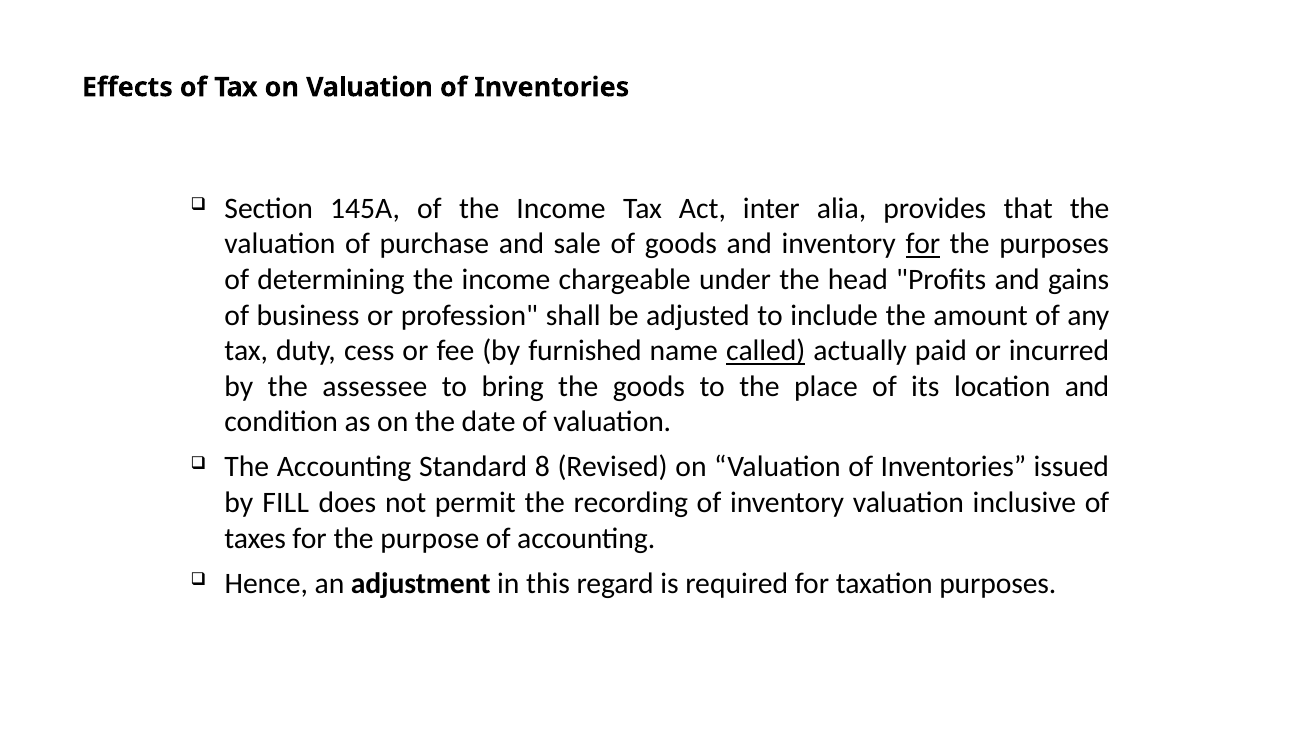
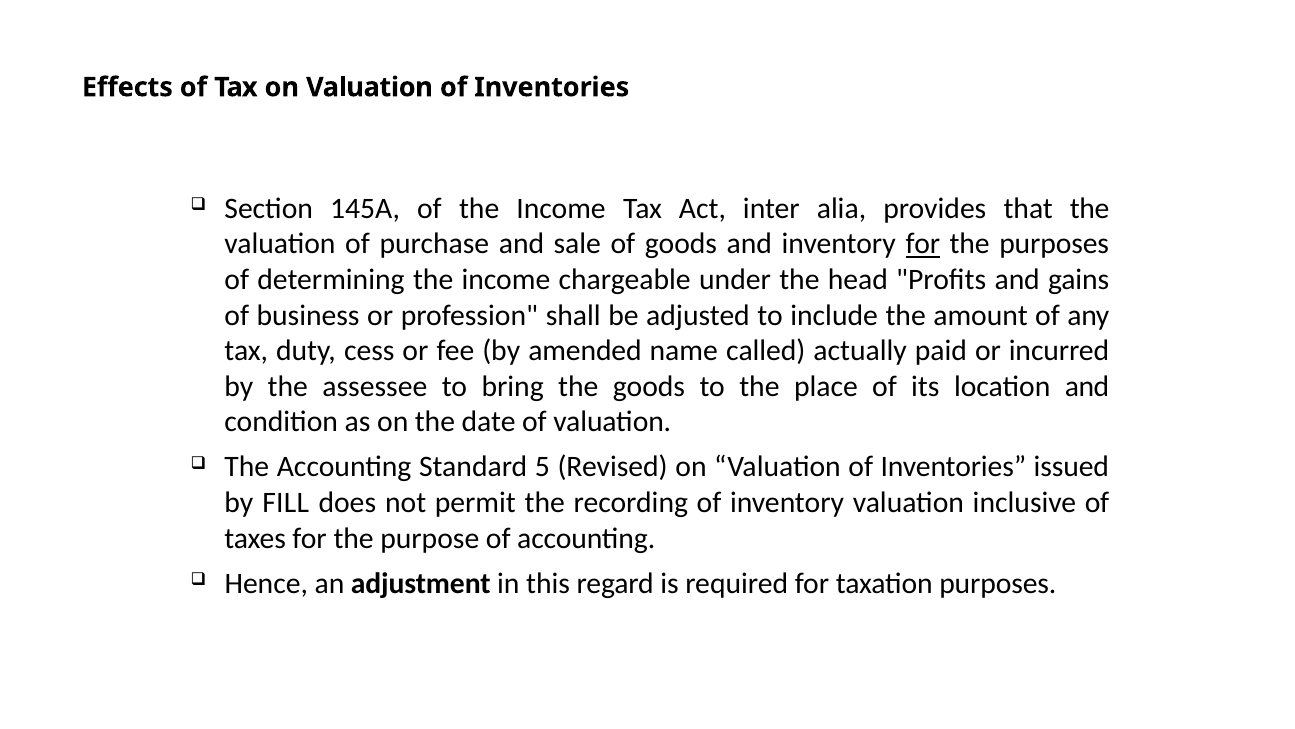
furnished: furnished -> amended
called underline: present -> none
8: 8 -> 5
